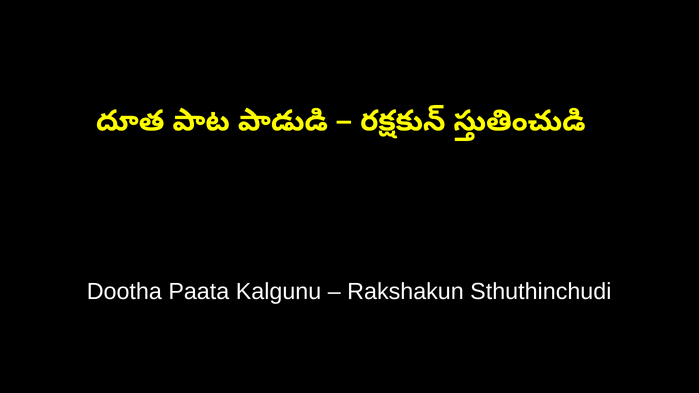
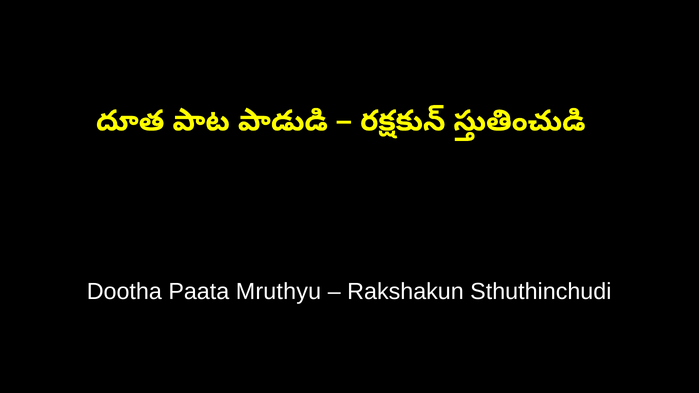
Kalgunu: Kalgunu -> Mruthyu
